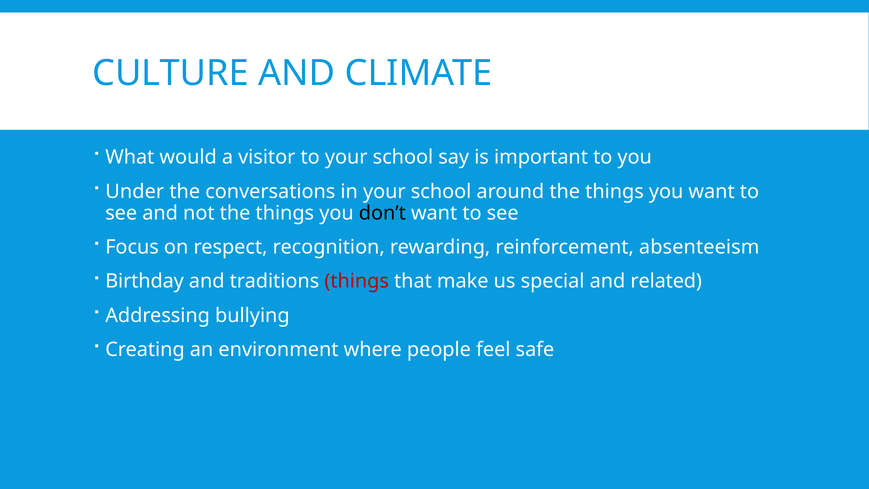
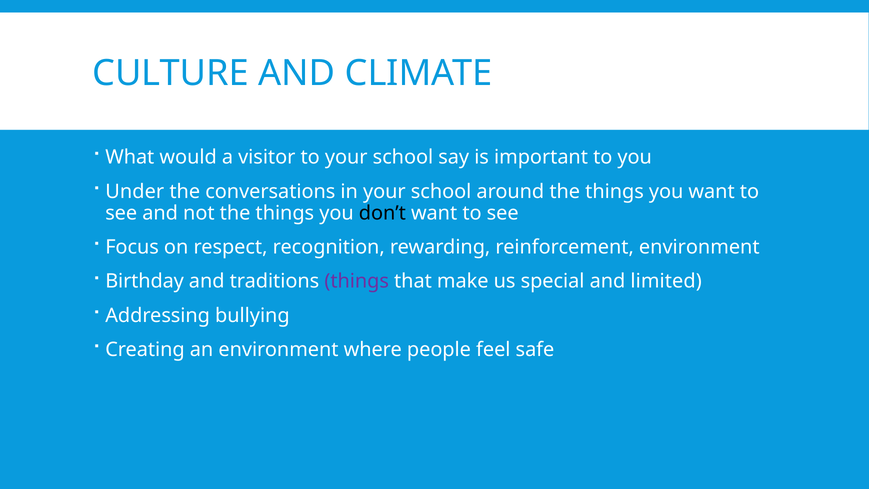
reinforcement absenteeism: absenteeism -> environment
things at (357, 281) colour: red -> purple
related: related -> limited
